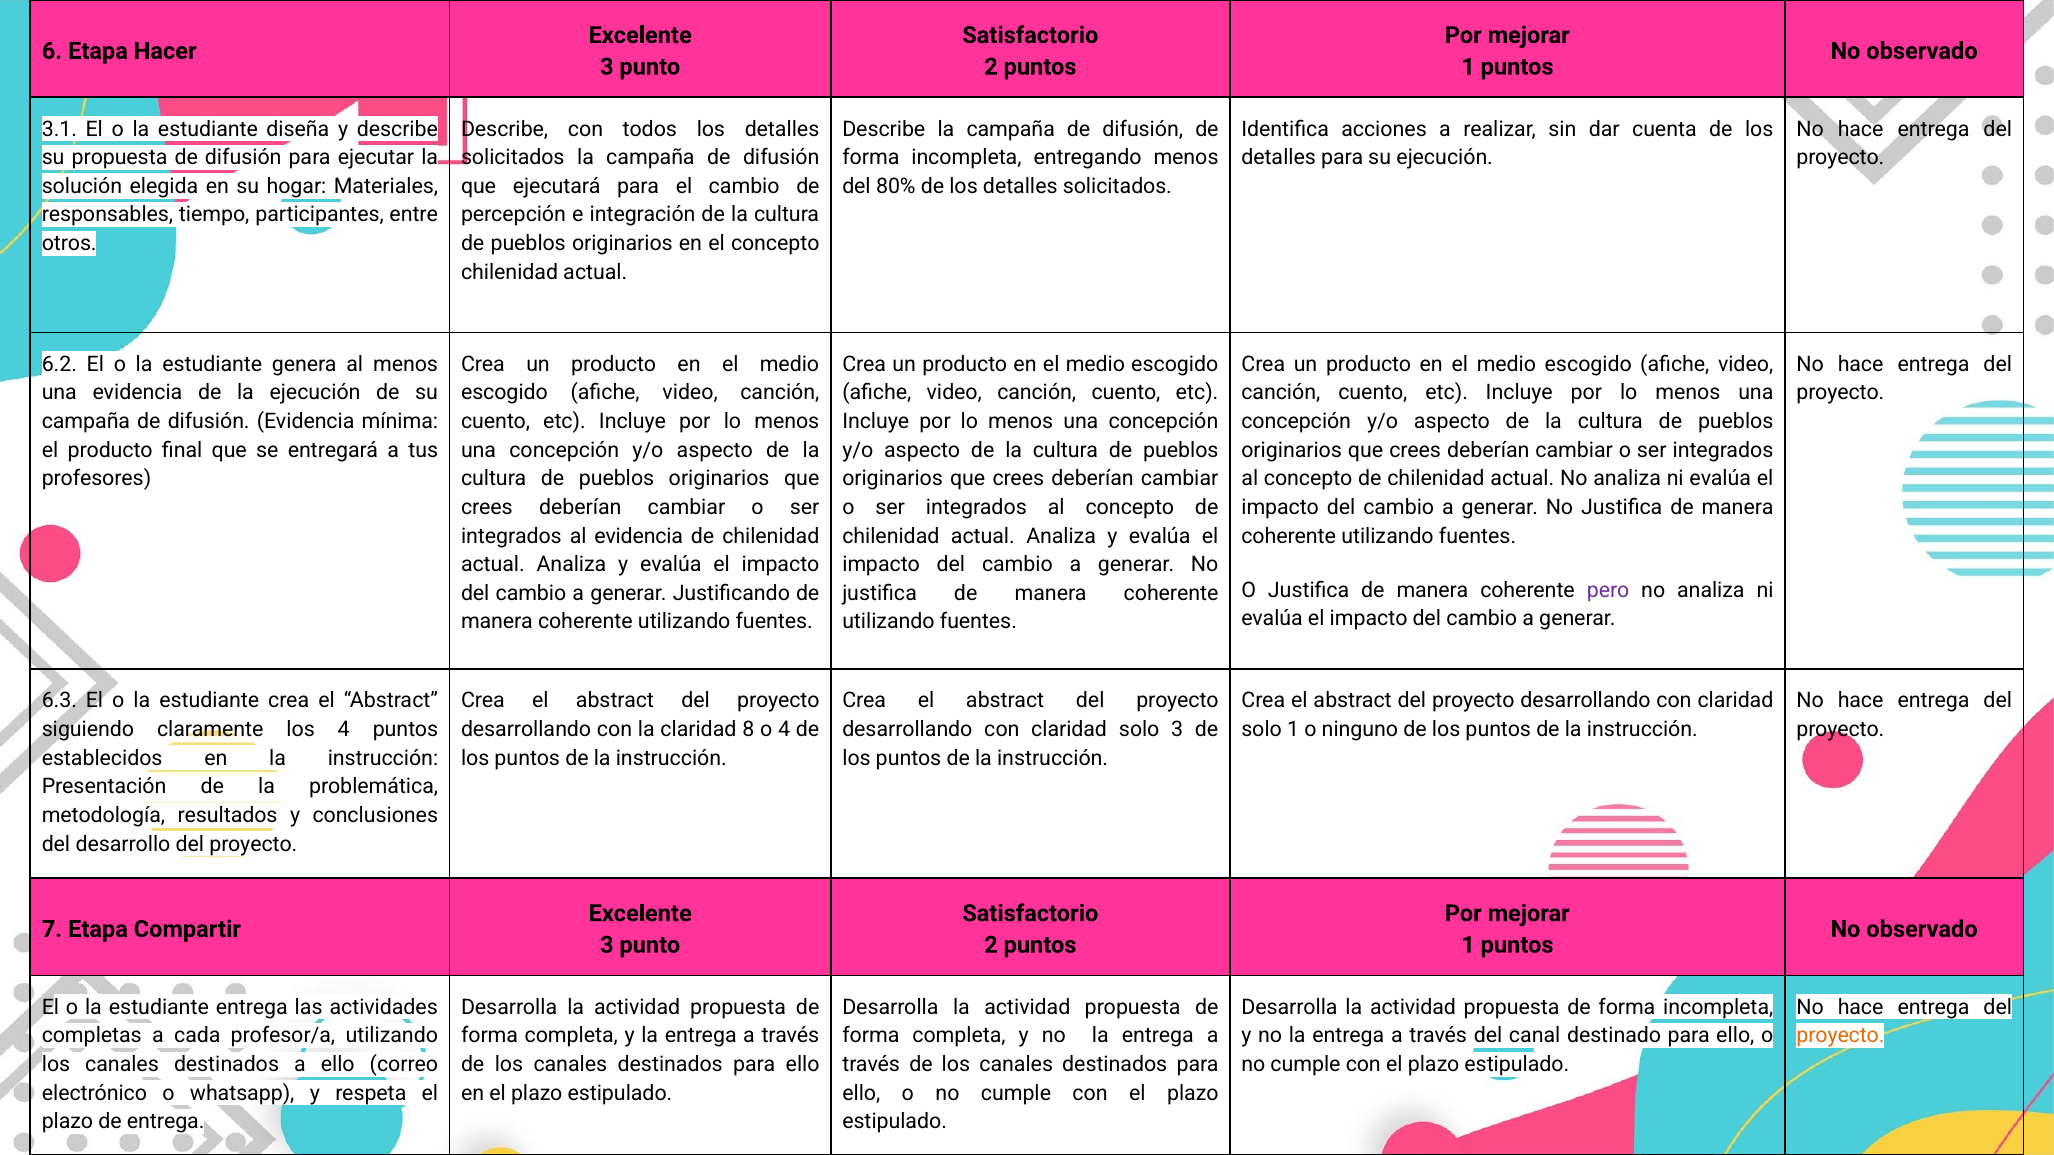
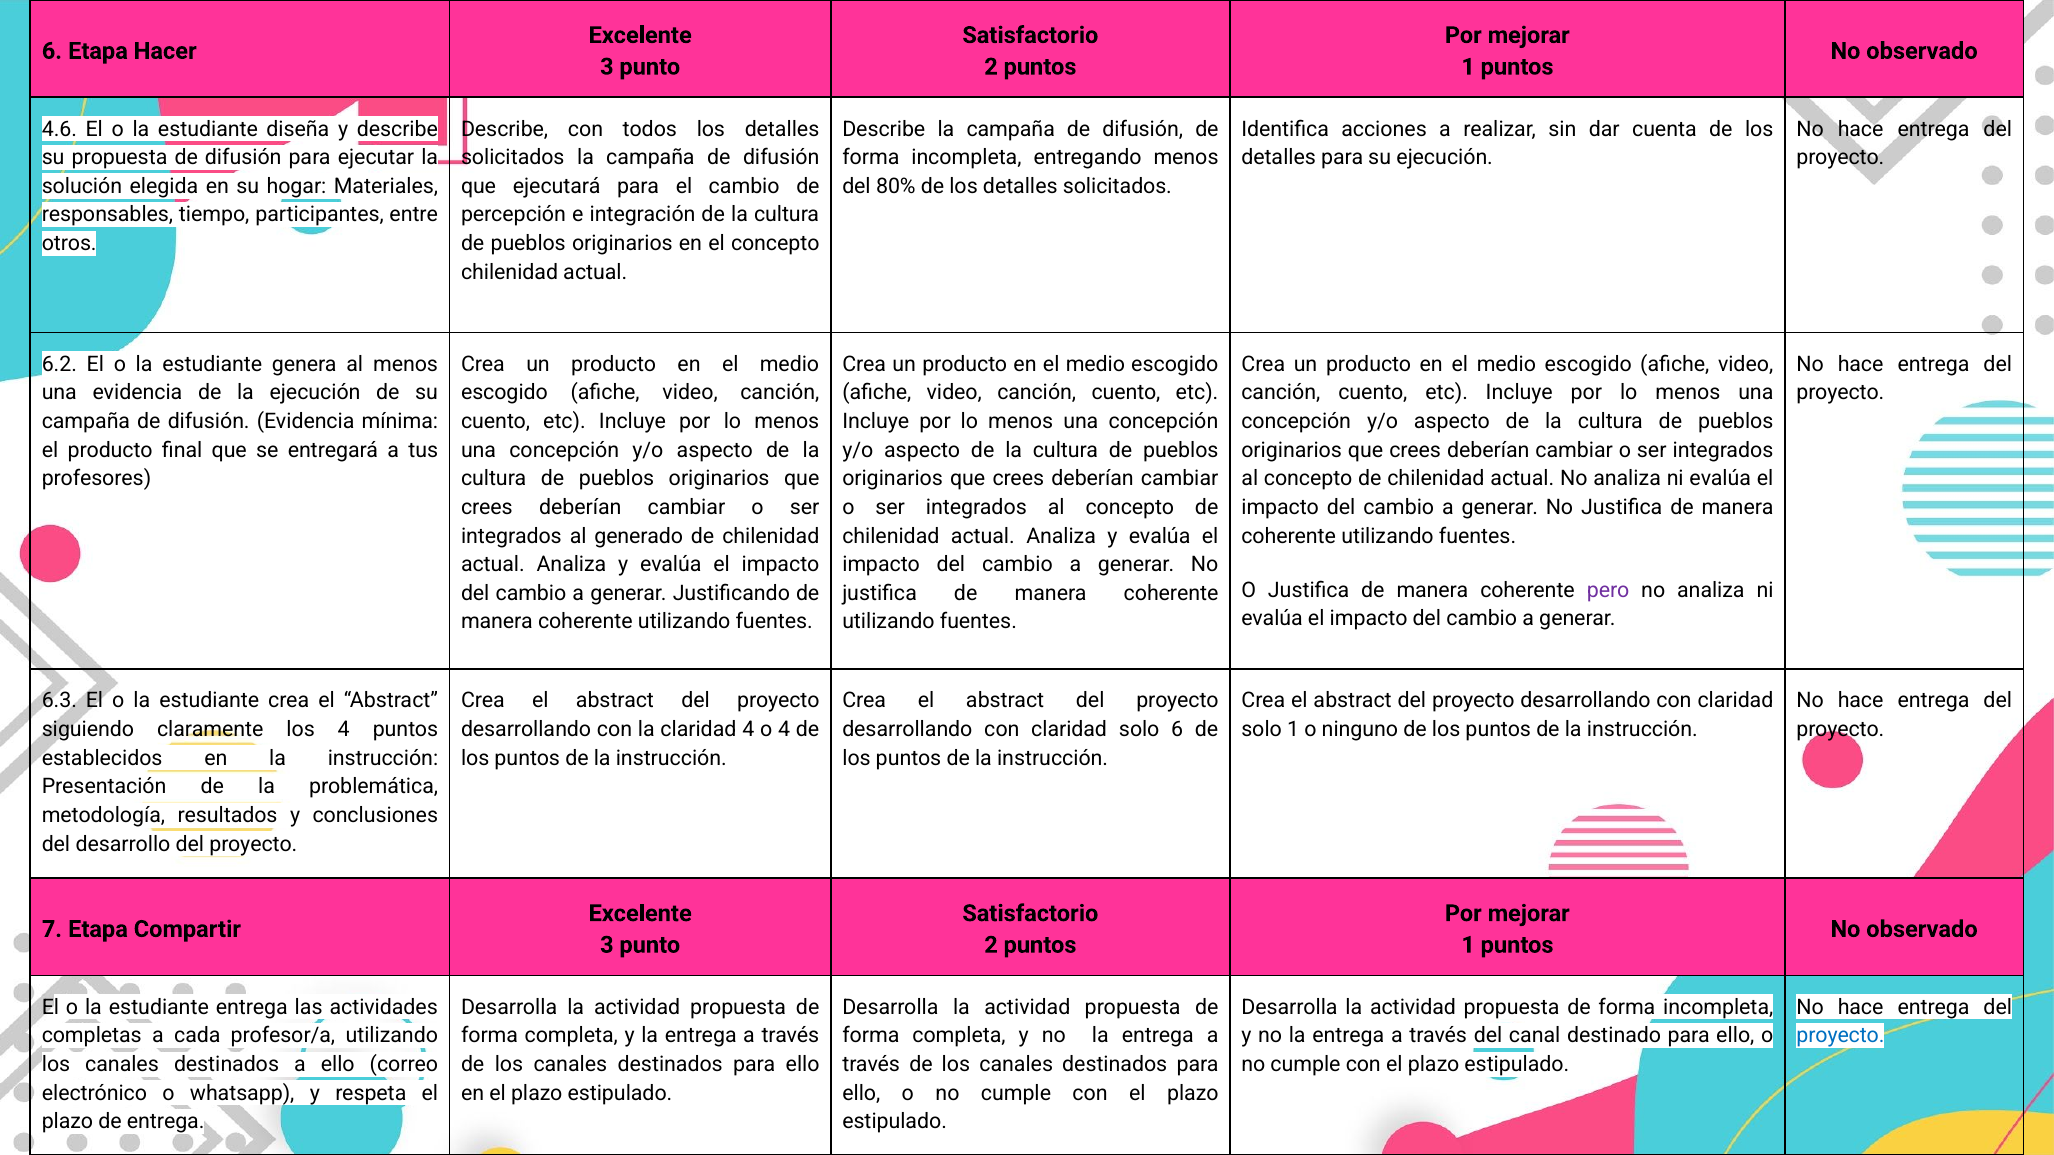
3.1: 3.1 -> 4.6
al evidencia: evidencia -> generado
claridad 8: 8 -> 4
solo 3: 3 -> 6
proyecto at (1840, 1036) colour: orange -> blue
